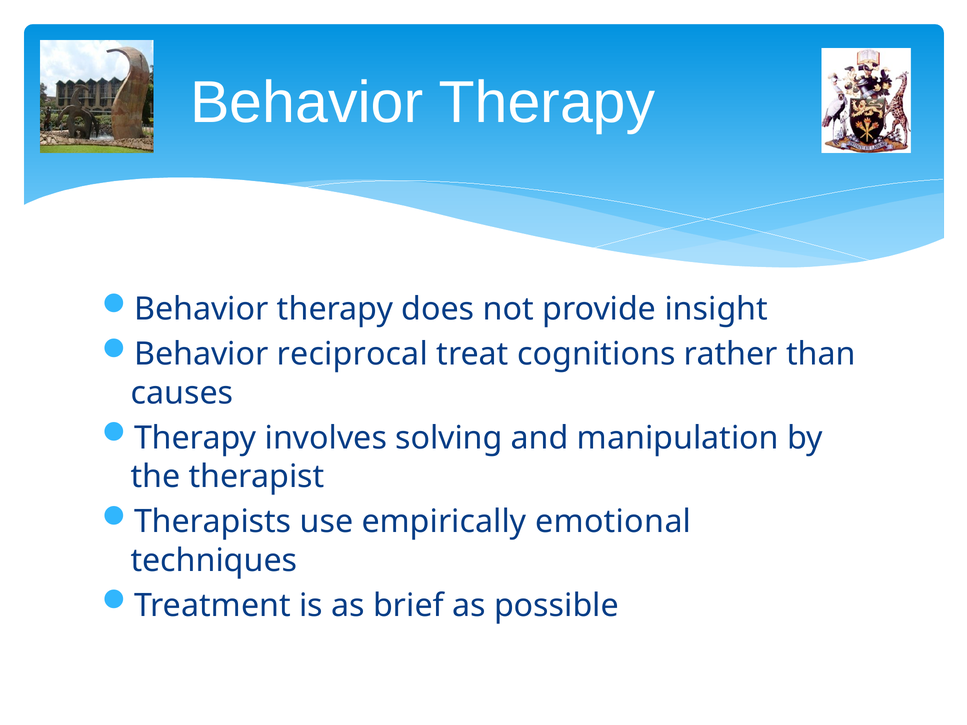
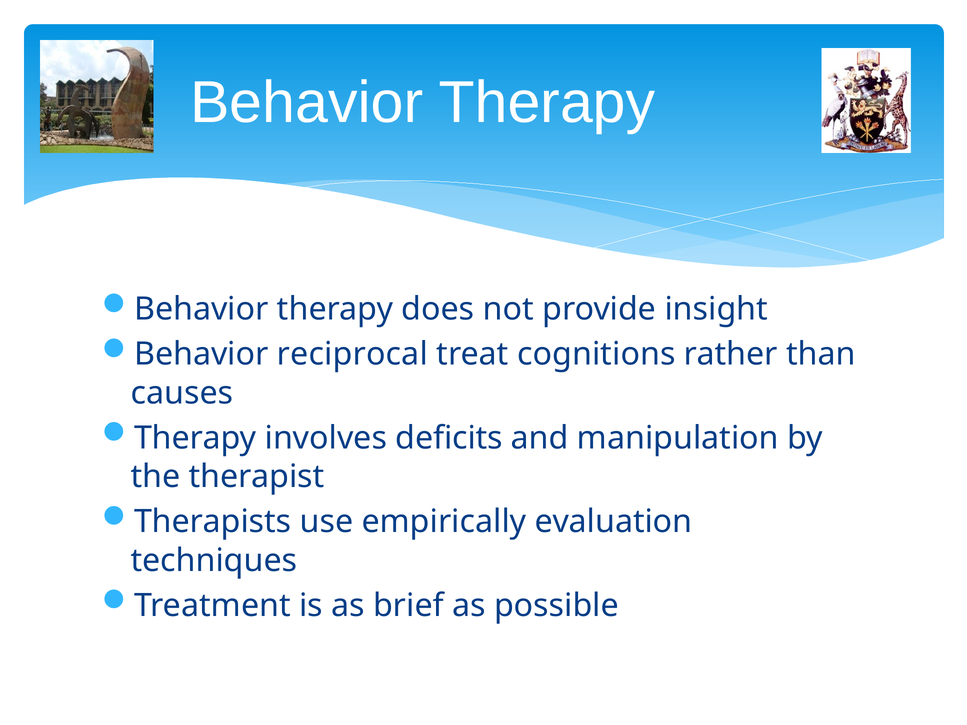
solving: solving -> deficits
emotional: emotional -> evaluation
